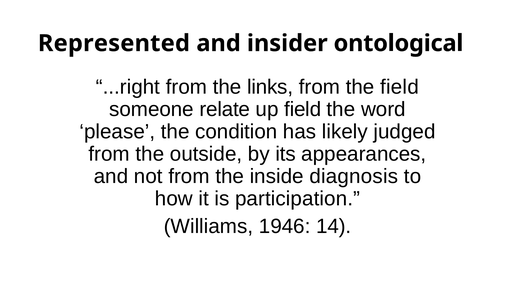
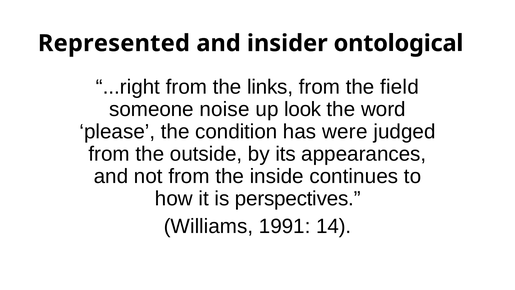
relate: relate -> noise
up field: field -> look
likely: likely -> were
diagnosis: diagnosis -> continues
participation: participation -> perspectives
1946: 1946 -> 1991
